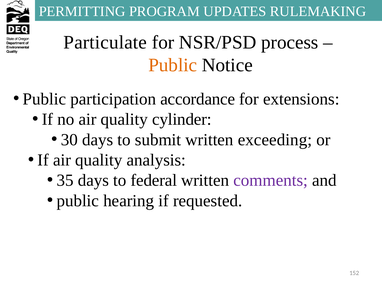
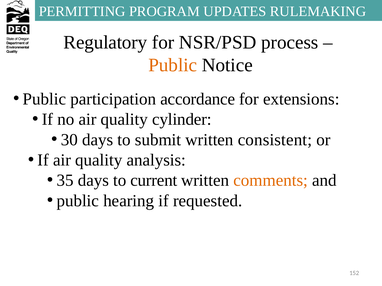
Particulate: Particulate -> Regulatory
exceeding: exceeding -> consistent
federal: federal -> current
comments colour: purple -> orange
